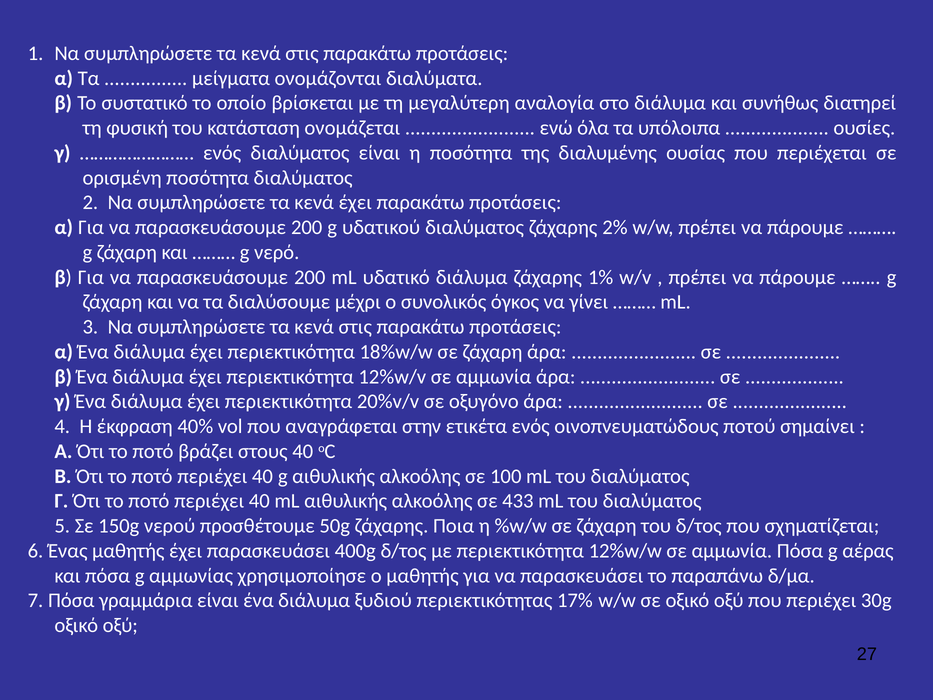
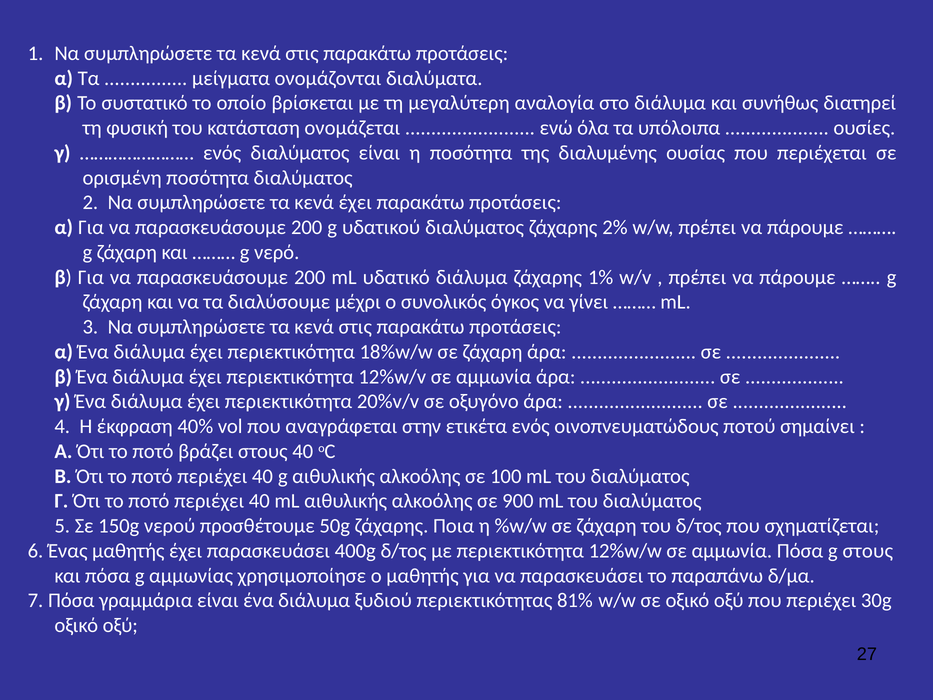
433: 433 -> 900
g αέρας: αέρας -> στους
17%: 17% -> 81%
